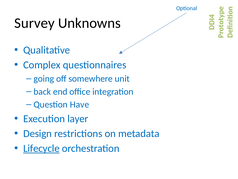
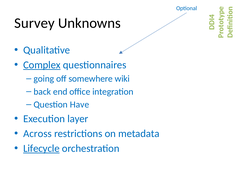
Complex underline: none -> present
unit: unit -> wiki
Design: Design -> Across
